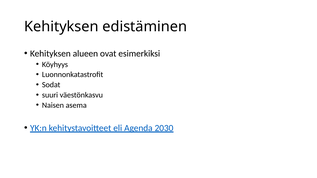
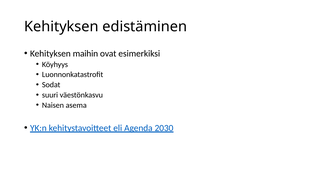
alueen: alueen -> maihin
